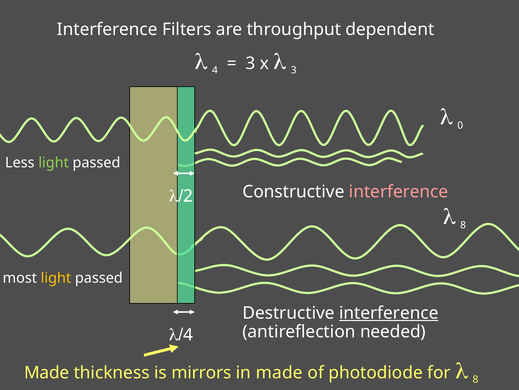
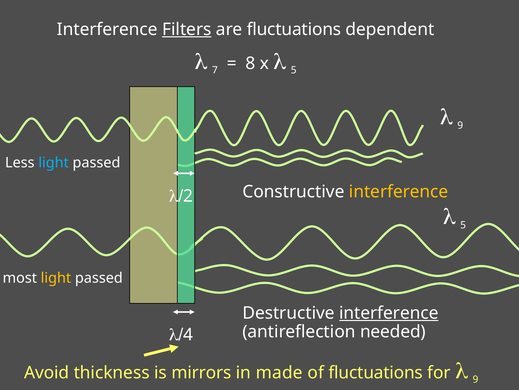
Filters underline: none -> present
are throughput: throughput -> fluctuations
4: 4 -> 7
3 at (251, 63): 3 -> 8
3 at (294, 70): 3 -> 5
0 at (460, 125): 0 -> 9
light at (54, 162) colour: light green -> light blue
interference at (399, 191) colour: pink -> yellow
8 at (463, 225): 8 -> 5
Made at (47, 372): Made -> Avoid
of photodiode: photodiode -> fluctuations
8 at (475, 379): 8 -> 9
